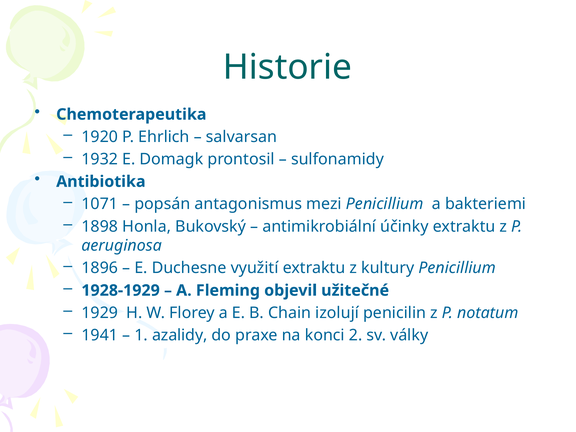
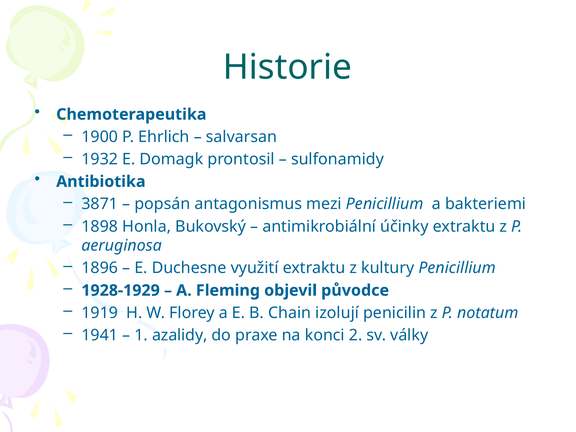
1920: 1920 -> 1900
1071: 1071 -> 3871
užitečné: užitečné -> původce
1929: 1929 -> 1919
